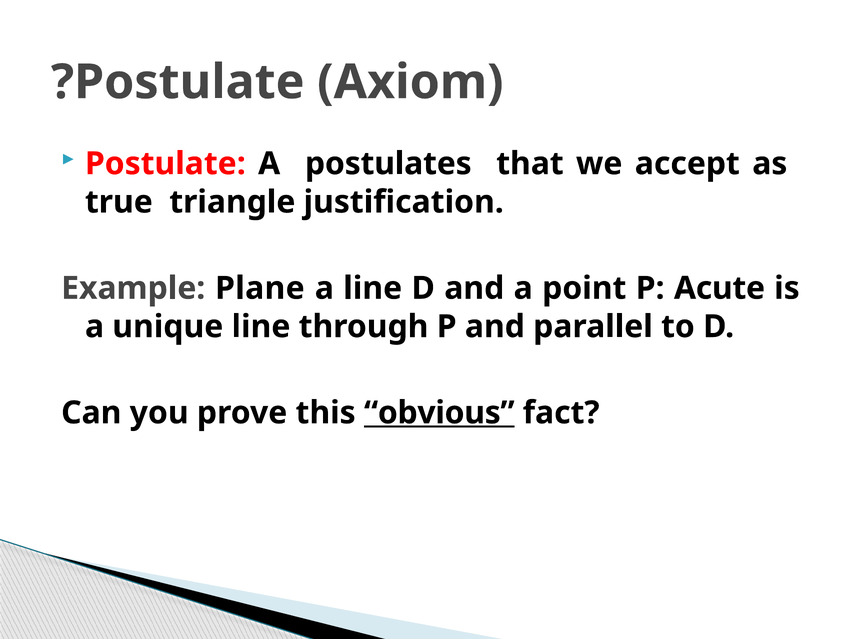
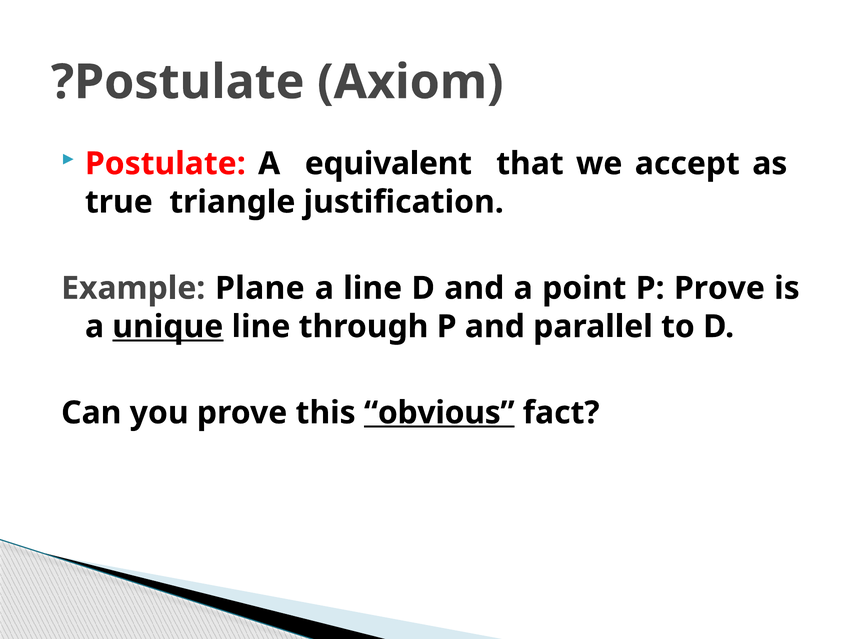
postulates: postulates -> equivalent
P Acute: Acute -> Prove
unique underline: none -> present
